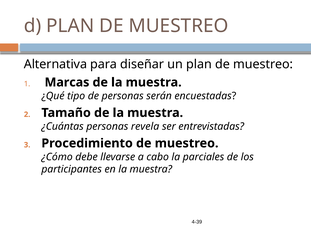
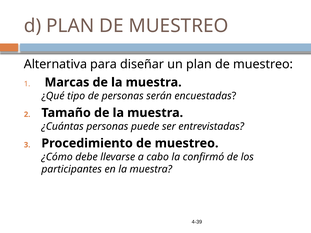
revela: revela -> puede
parciales: parciales -> confirmó
